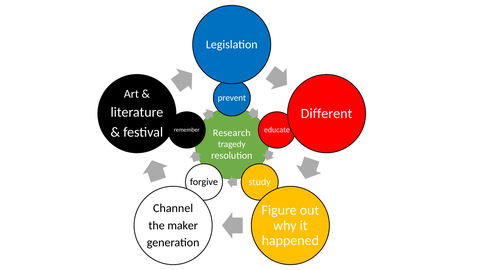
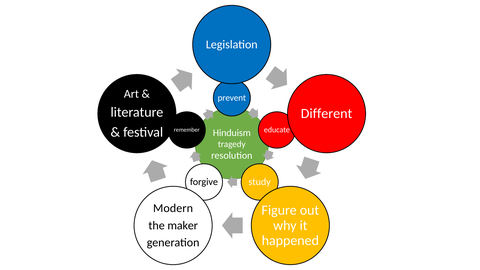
Research: Research -> Hinduism
Channel: Channel -> Modern
